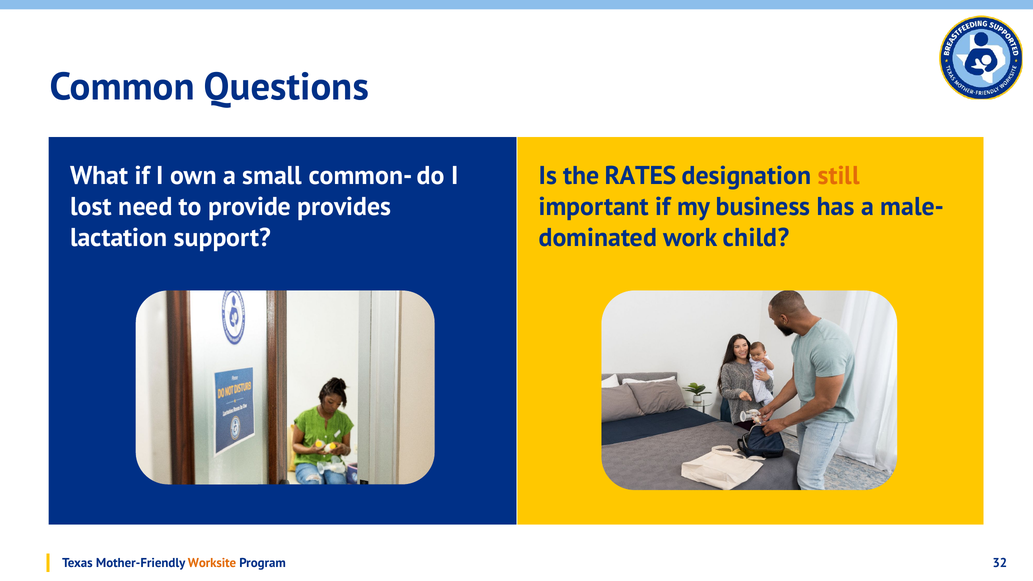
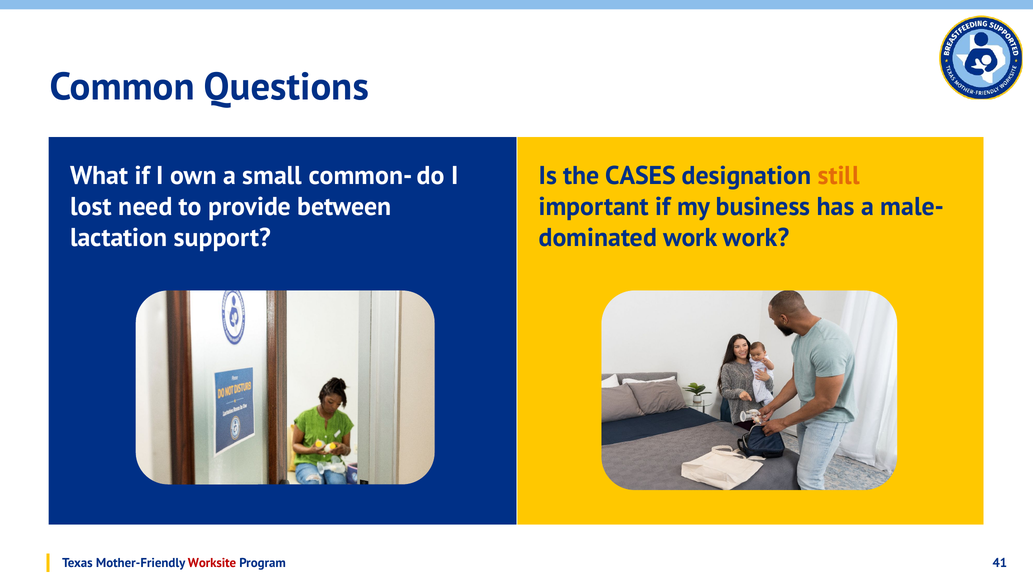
RATES: RATES -> CASES
provides: provides -> between
work child: child -> work
Worksite colour: orange -> red
32: 32 -> 41
